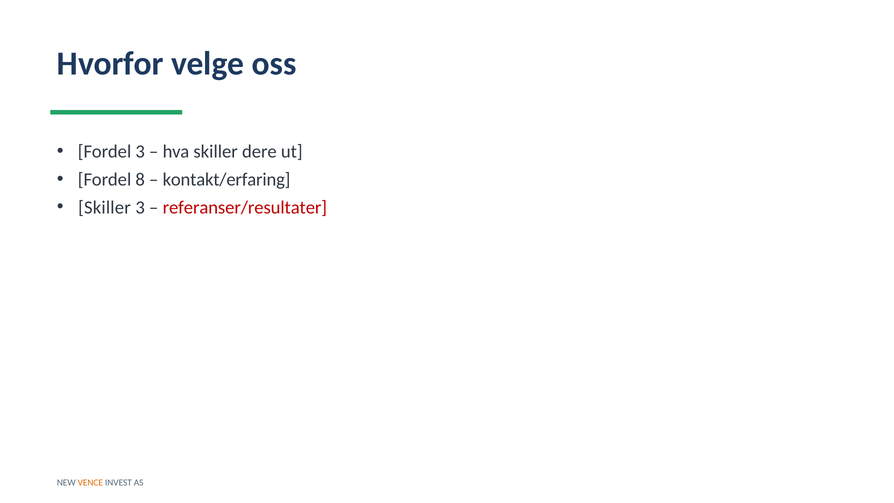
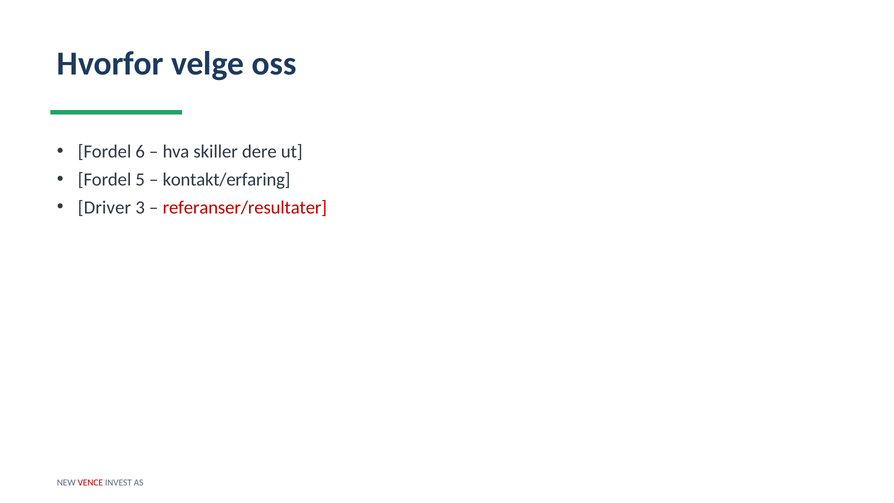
Fordel 3: 3 -> 6
8: 8 -> 5
Skiller at (104, 207): Skiller -> Driver
VENCE colour: orange -> red
